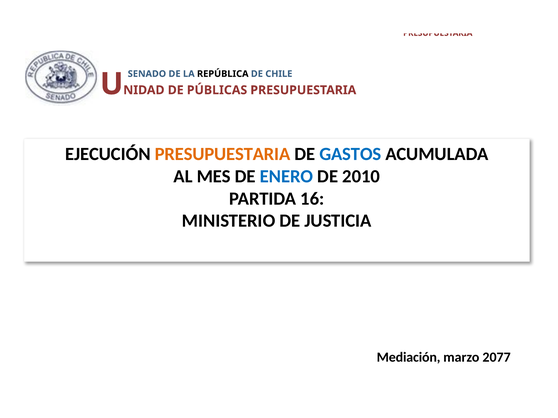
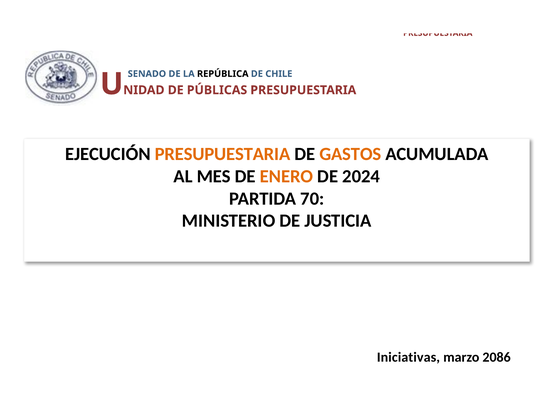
GASTOS colour: blue -> orange
ENERO colour: blue -> orange
2010: 2010 -> 2024
16: 16 -> 70
Mediación: Mediación -> Iniciativas
2077: 2077 -> 2086
